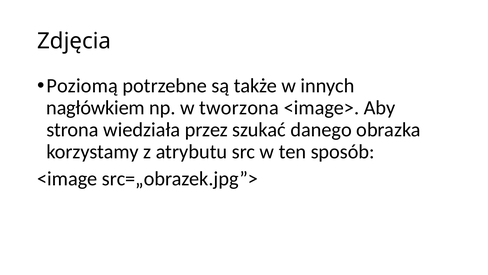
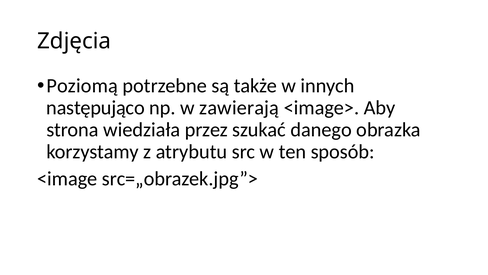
nagłówkiem: nagłówkiem -> następująco
tworzona: tworzona -> zawierają
